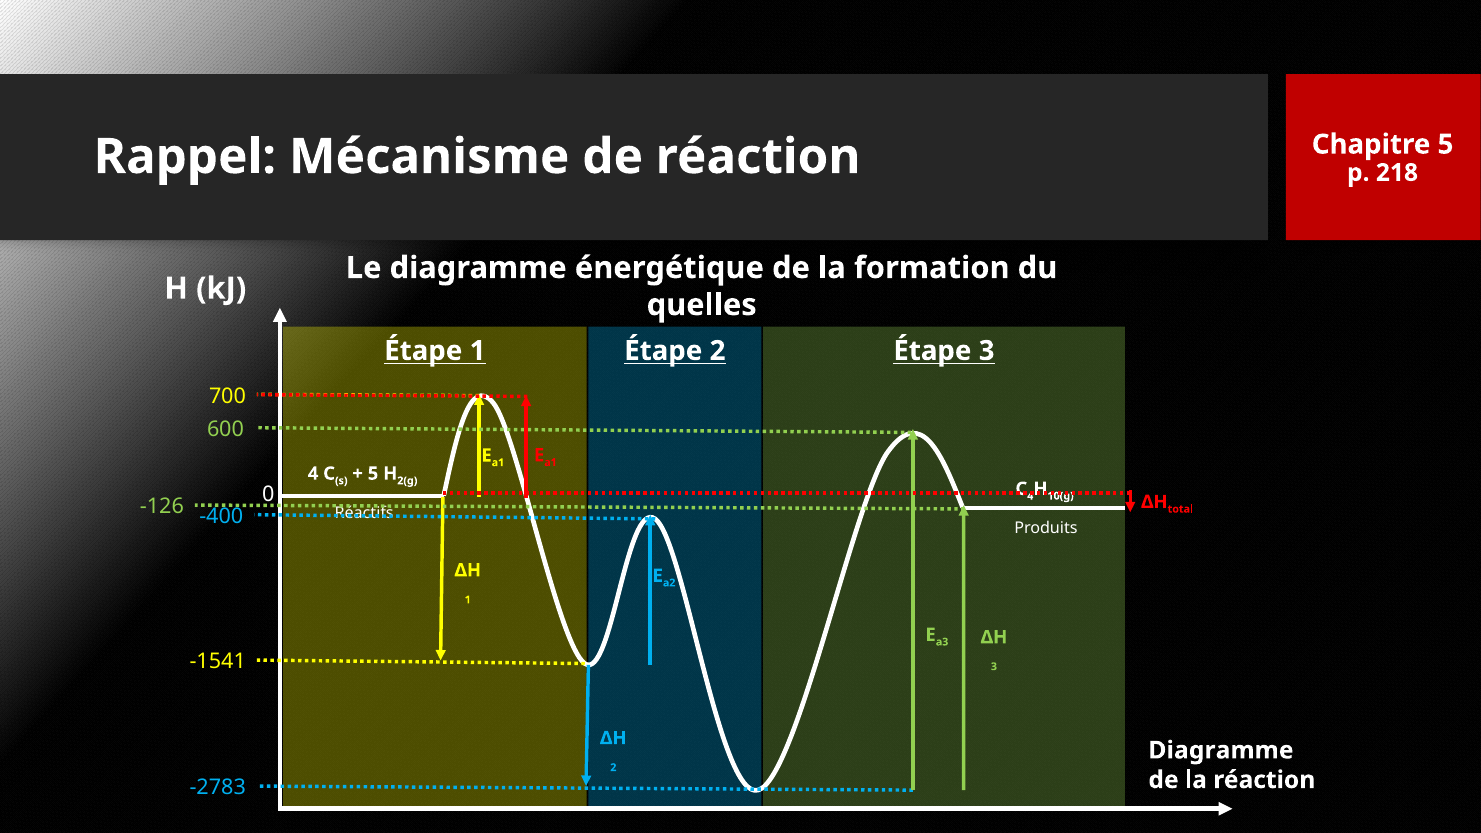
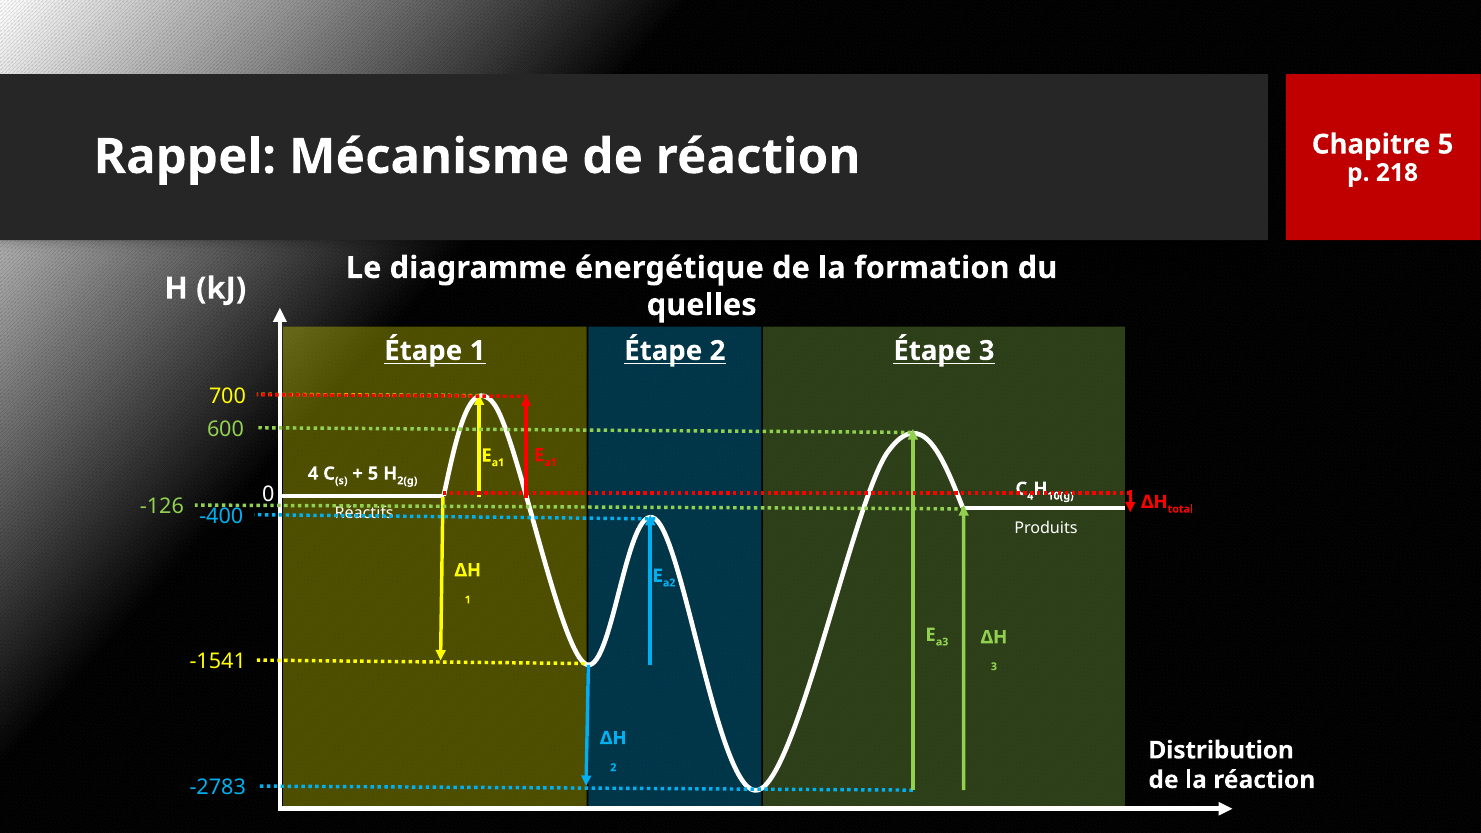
Diagramme at (1221, 750): Diagramme -> Distribution
